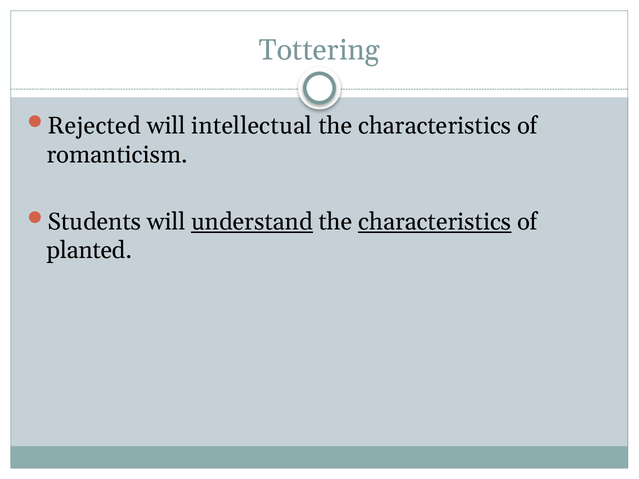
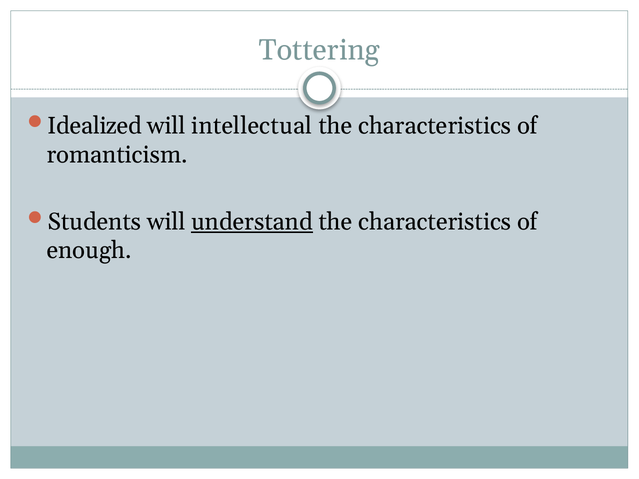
Rejected: Rejected -> Idealized
characteristics at (435, 222) underline: present -> none
planted: planted -> enough
